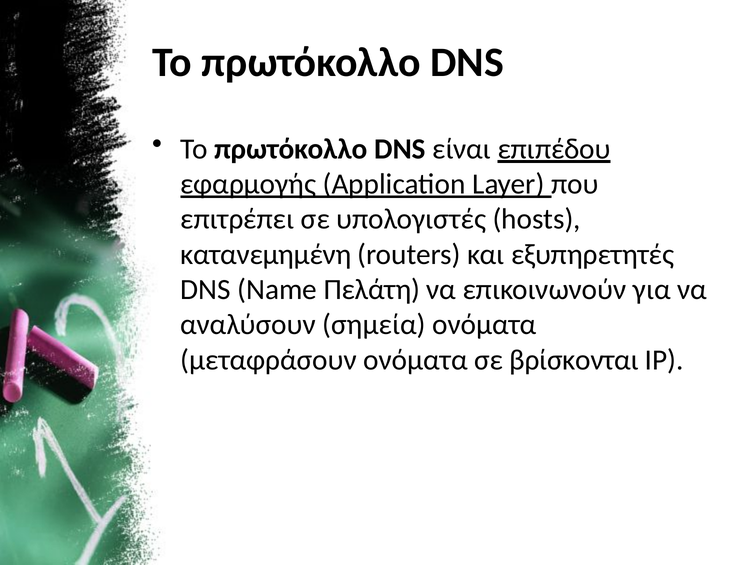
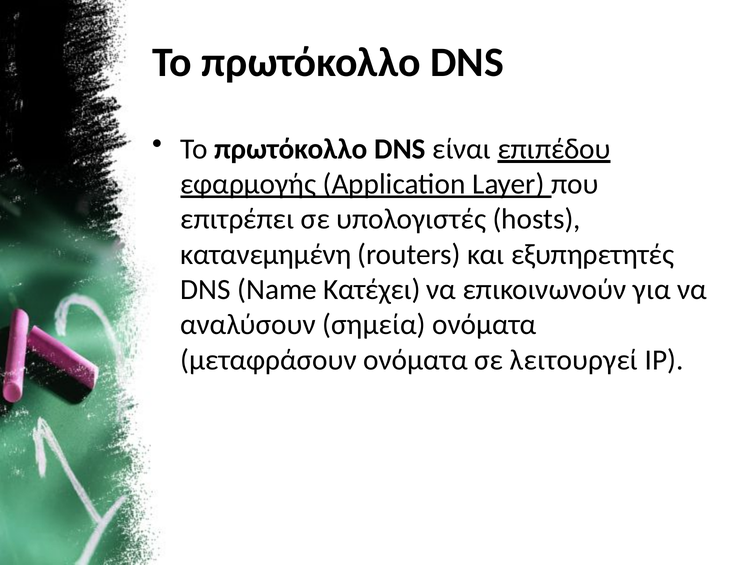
Πελάτη: Πελάτη -> Κατέχει
βρίσκονται: βρίσκονται -> λειτουργεί
